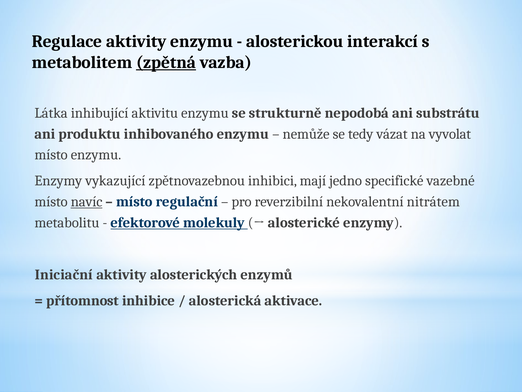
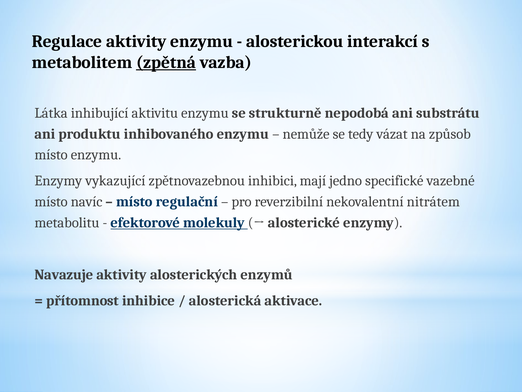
vyvolat: vyvolat -> způsob
navíc underline: present -> none
Iniciační: Iniciační -> Navazuje
